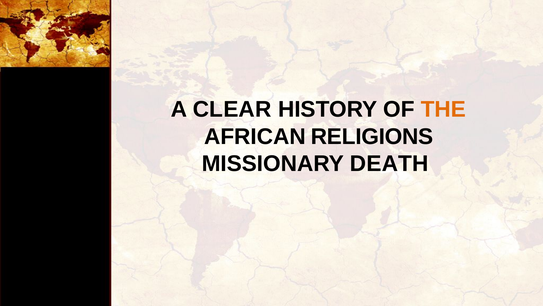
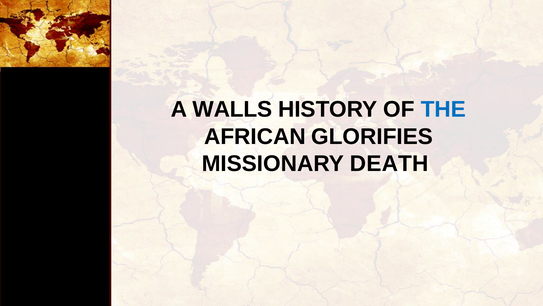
CLEAR: CLEAR -> WALLS
THE colour: orange -> blue
RELIGIONS: RELIGIONS -> GLORIFIES
